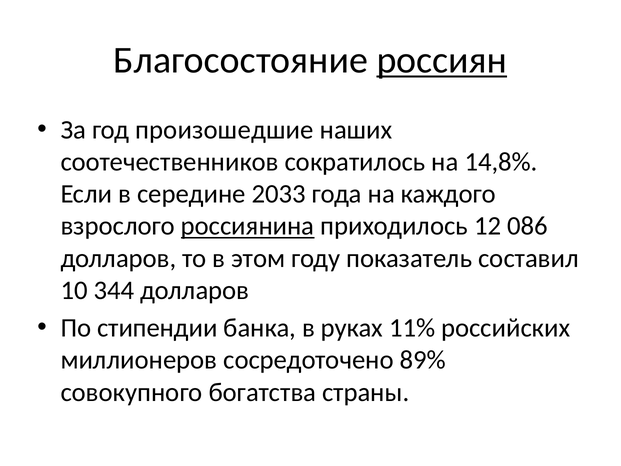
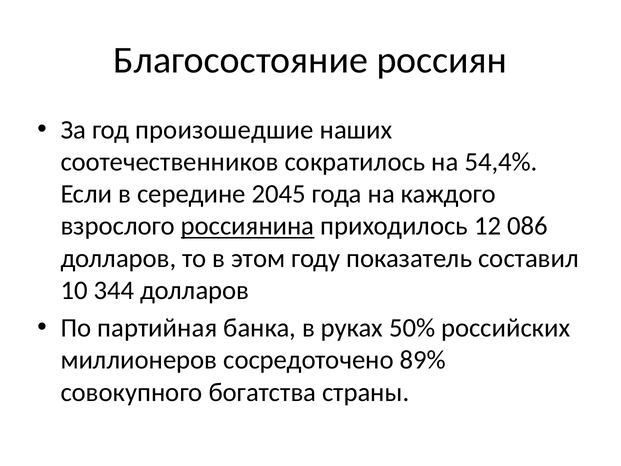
россиян underline: present -> none
14,8%: 14,8% -> 54,4%
2033: 2033 -> 2045
стипендии: стипендии -> партийная
11%: 11% -> 50%
